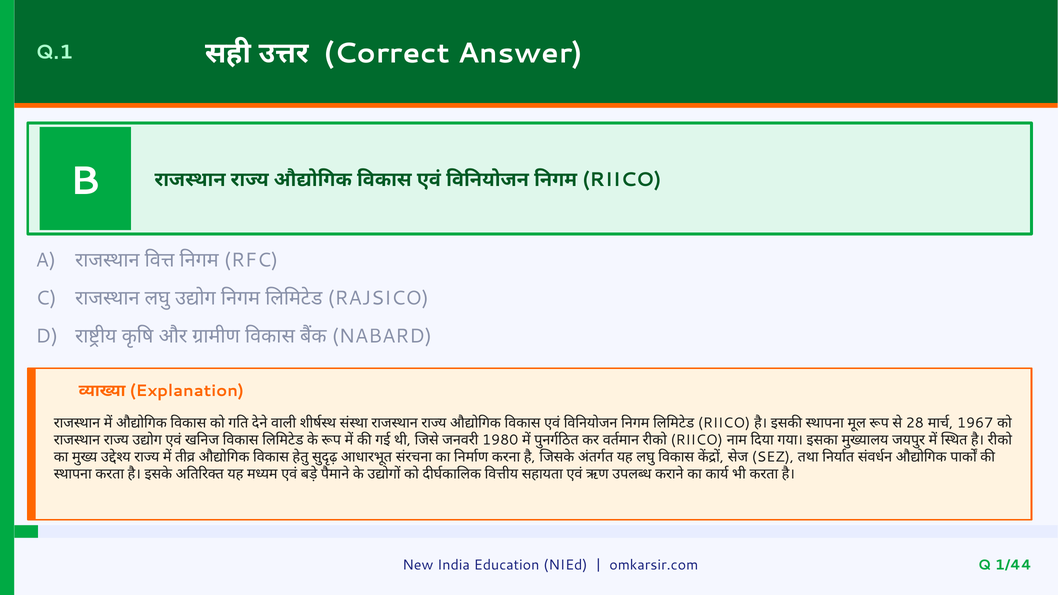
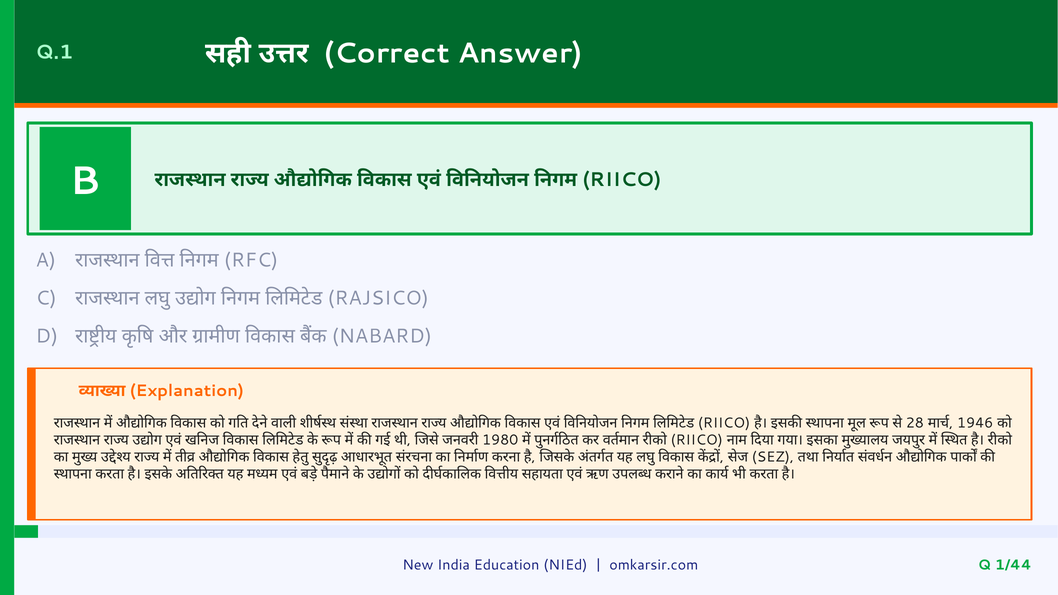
1967: 1967 -> 1946
